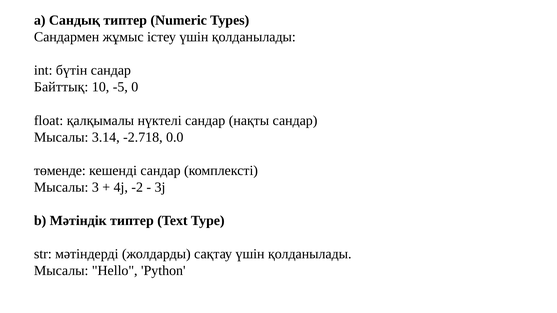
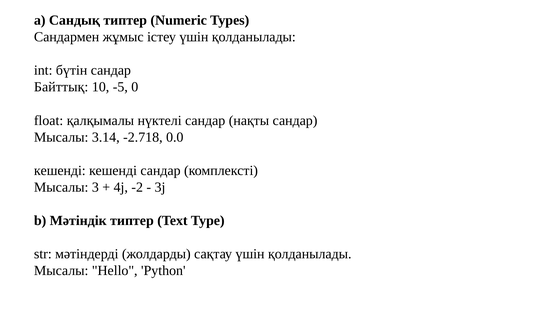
төменде at (60, 171): төменде -> кешенді
